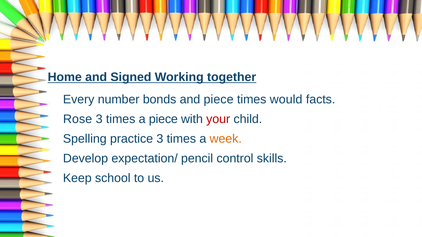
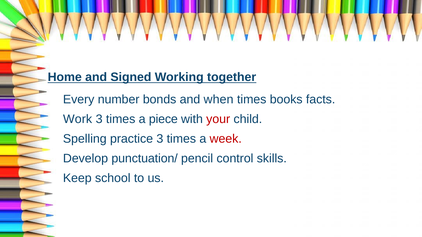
and piece: piece -> when
would: would -> books
Rose: Rose -> Work
week colour: orange -> red
expectation/: expectation/ -> punctuation/
